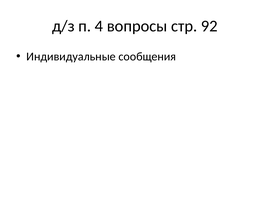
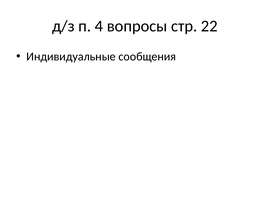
92: 92 -> 22
